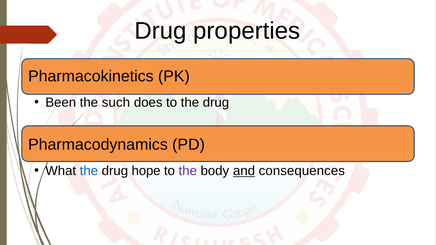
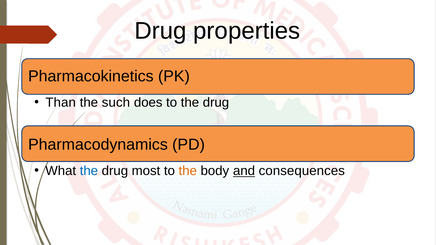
Been: Been -> Than
hope: hope -> most
the at (188, 171) colour: purple -> orange
